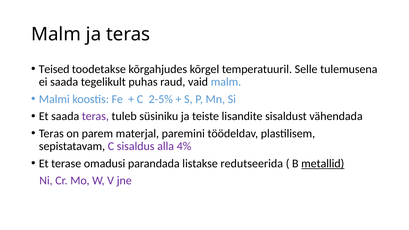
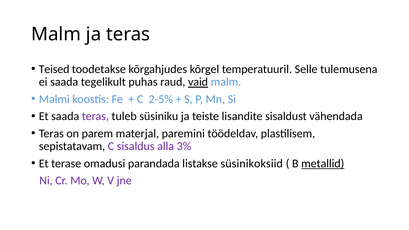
vaid underline: none -> present
4%: 4% -> 3%
redutseerida: redutseerida -> süsinikoksiid
